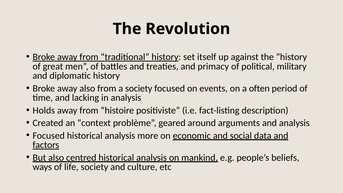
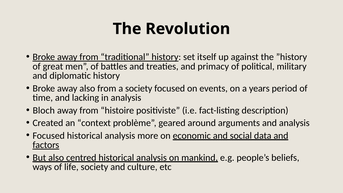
often: often -> years
Holds: Holds -> Bloch
